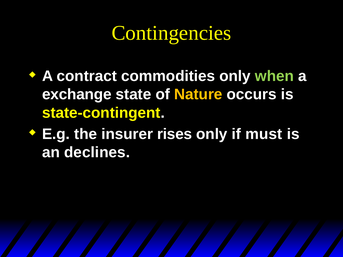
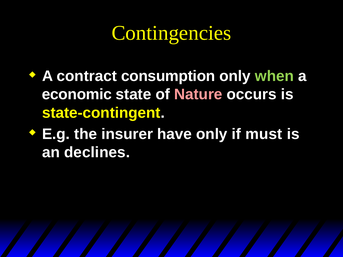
commodities: commodities -> consumption
exchange: exchange -> economic
Nature colour: yellow -> pink
rises: rises -> have
